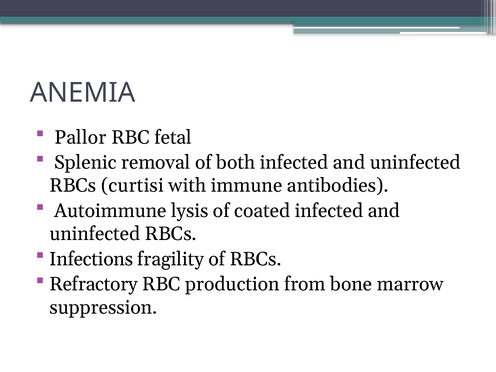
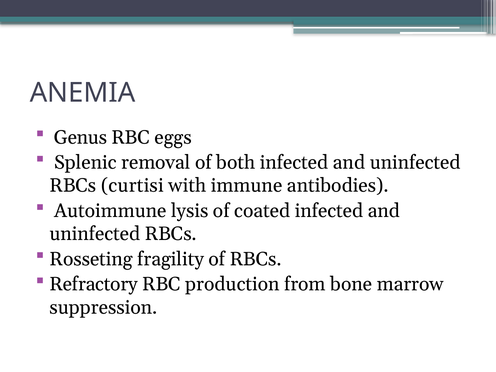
Pallor: Pallor -> Genus
fetal: fetal -> eggs
Infections: Infections -> Rosseting
